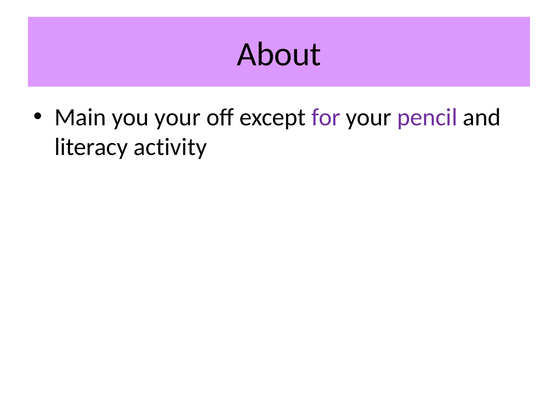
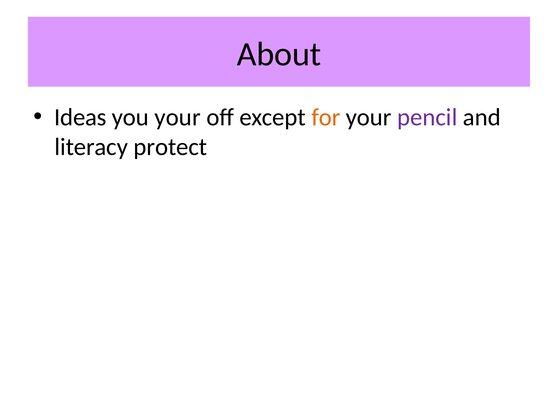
Main: Main -> Ideas
for colour: purple -> orange
activity: activity -> protect
